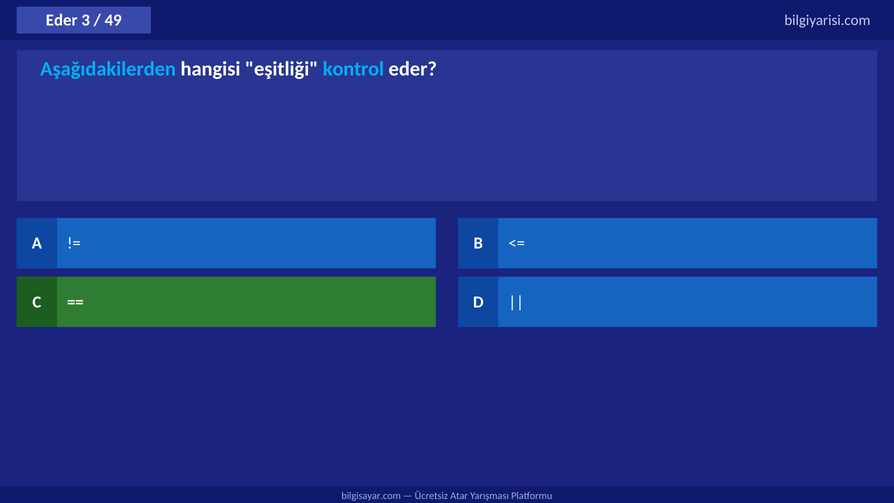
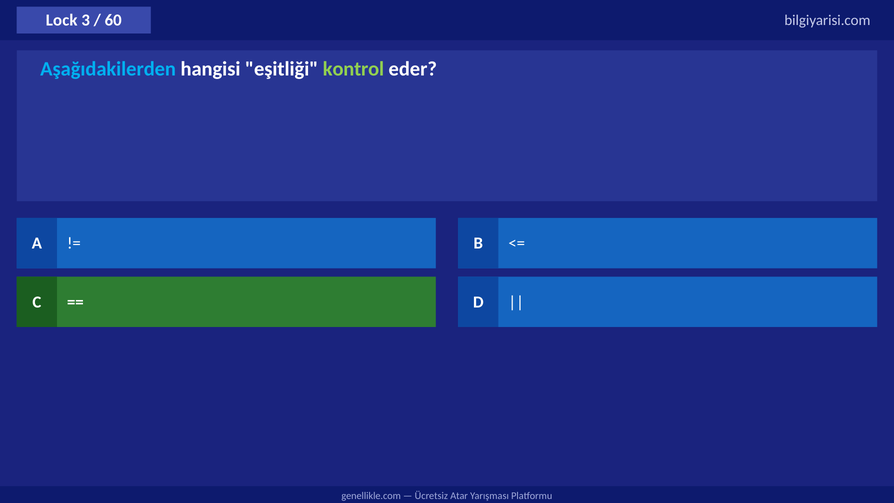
Eder at (62, 20): Eder -> Lock
49: 49 -> 60
kontrol colour: light blue -> light green
bilgisayar.com: bilgisayar.com -> genellikle.com
